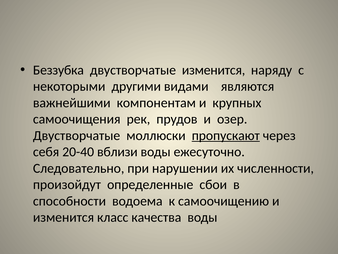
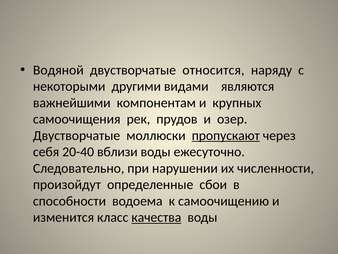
Беззубка: Беззубка -> Водяной
двустворчатые изменится: изменится -> относится
качества underline: none -> present
